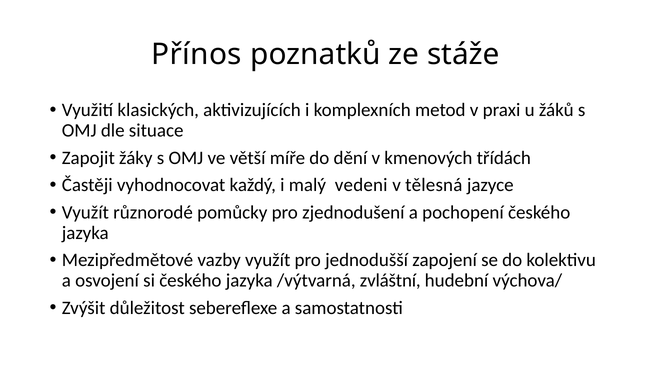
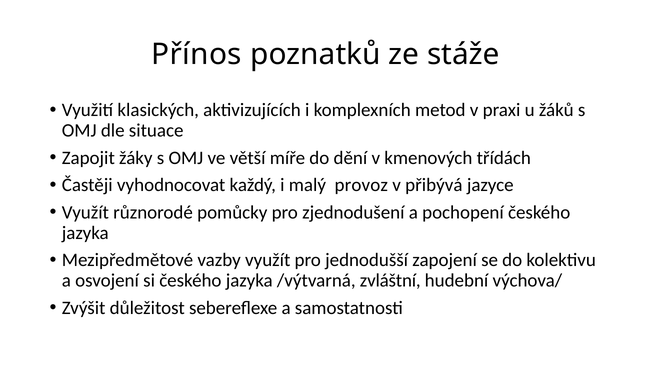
vedeni: vedeni -> provoz
tělesná: tělesná -> přibývá
